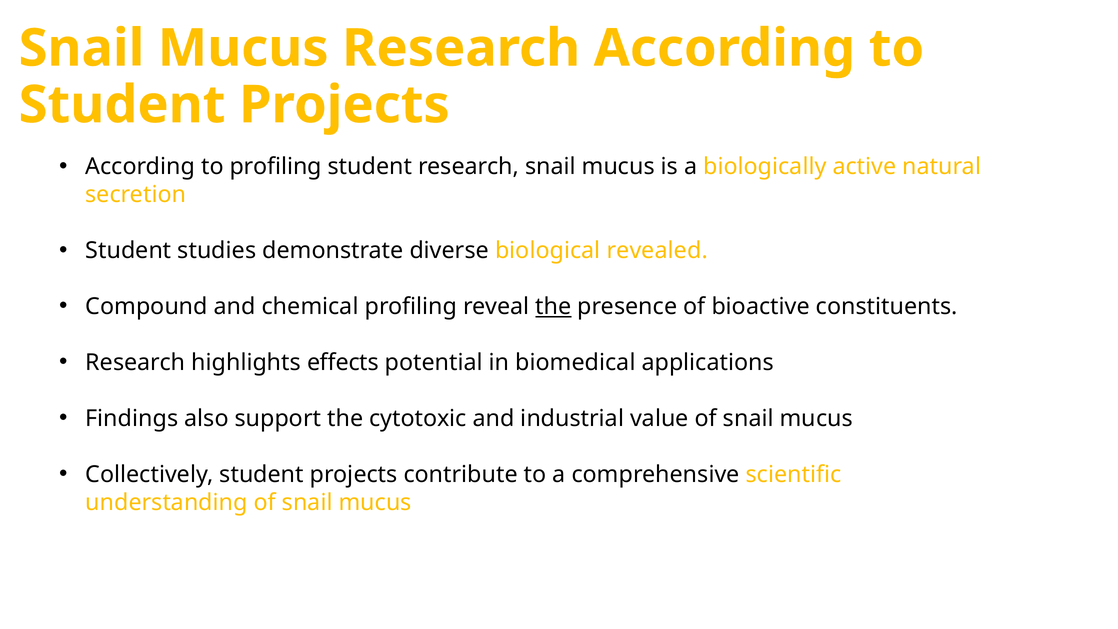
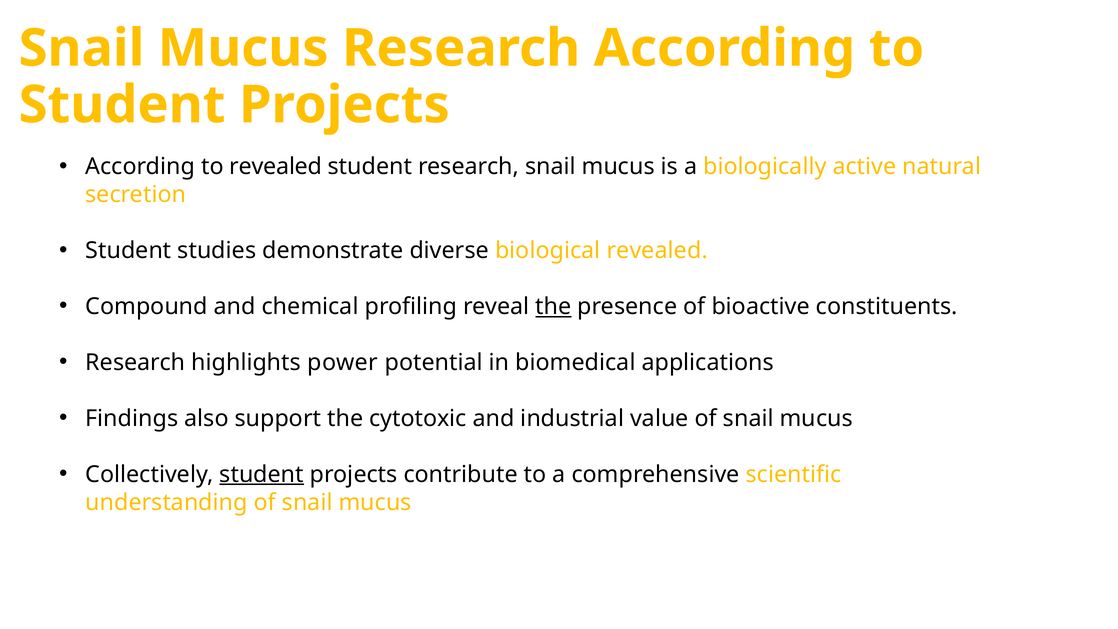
to profiling: profiling -> revealed
effects: effects -> power
student at (262, 474) underline: none -> present
